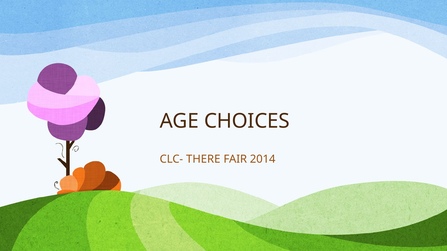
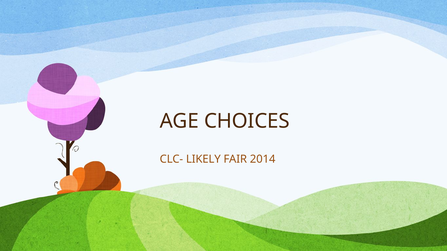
THERE: THERE -> LIKELY
